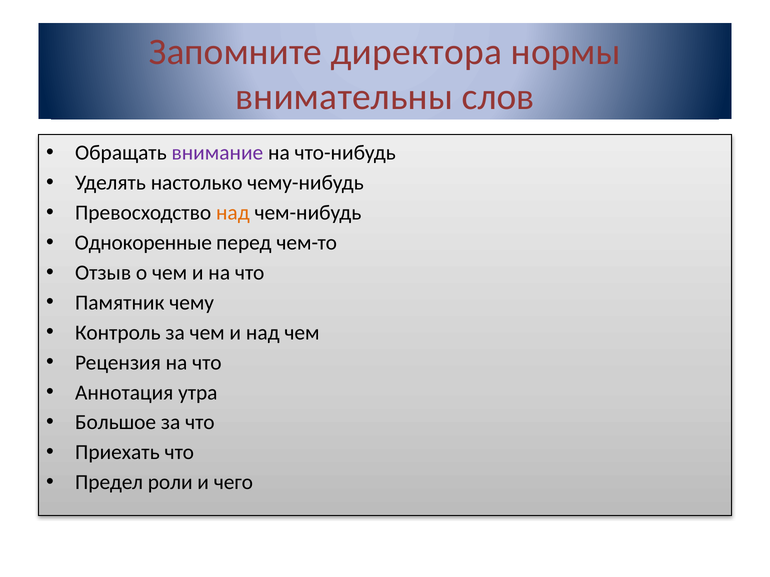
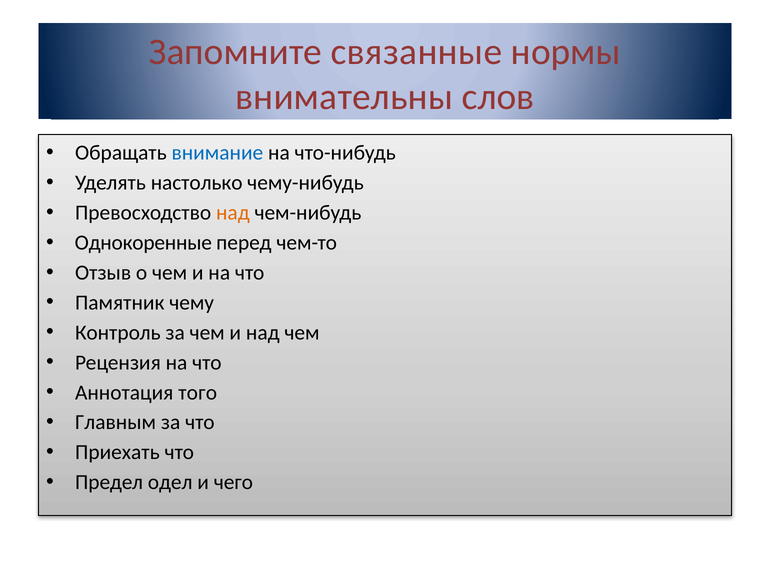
директора: директора -> связанные
внимание colour: purple -> blue
утра: утра -> того
Большое: Большое -> Главным
роли: роли -> одел
